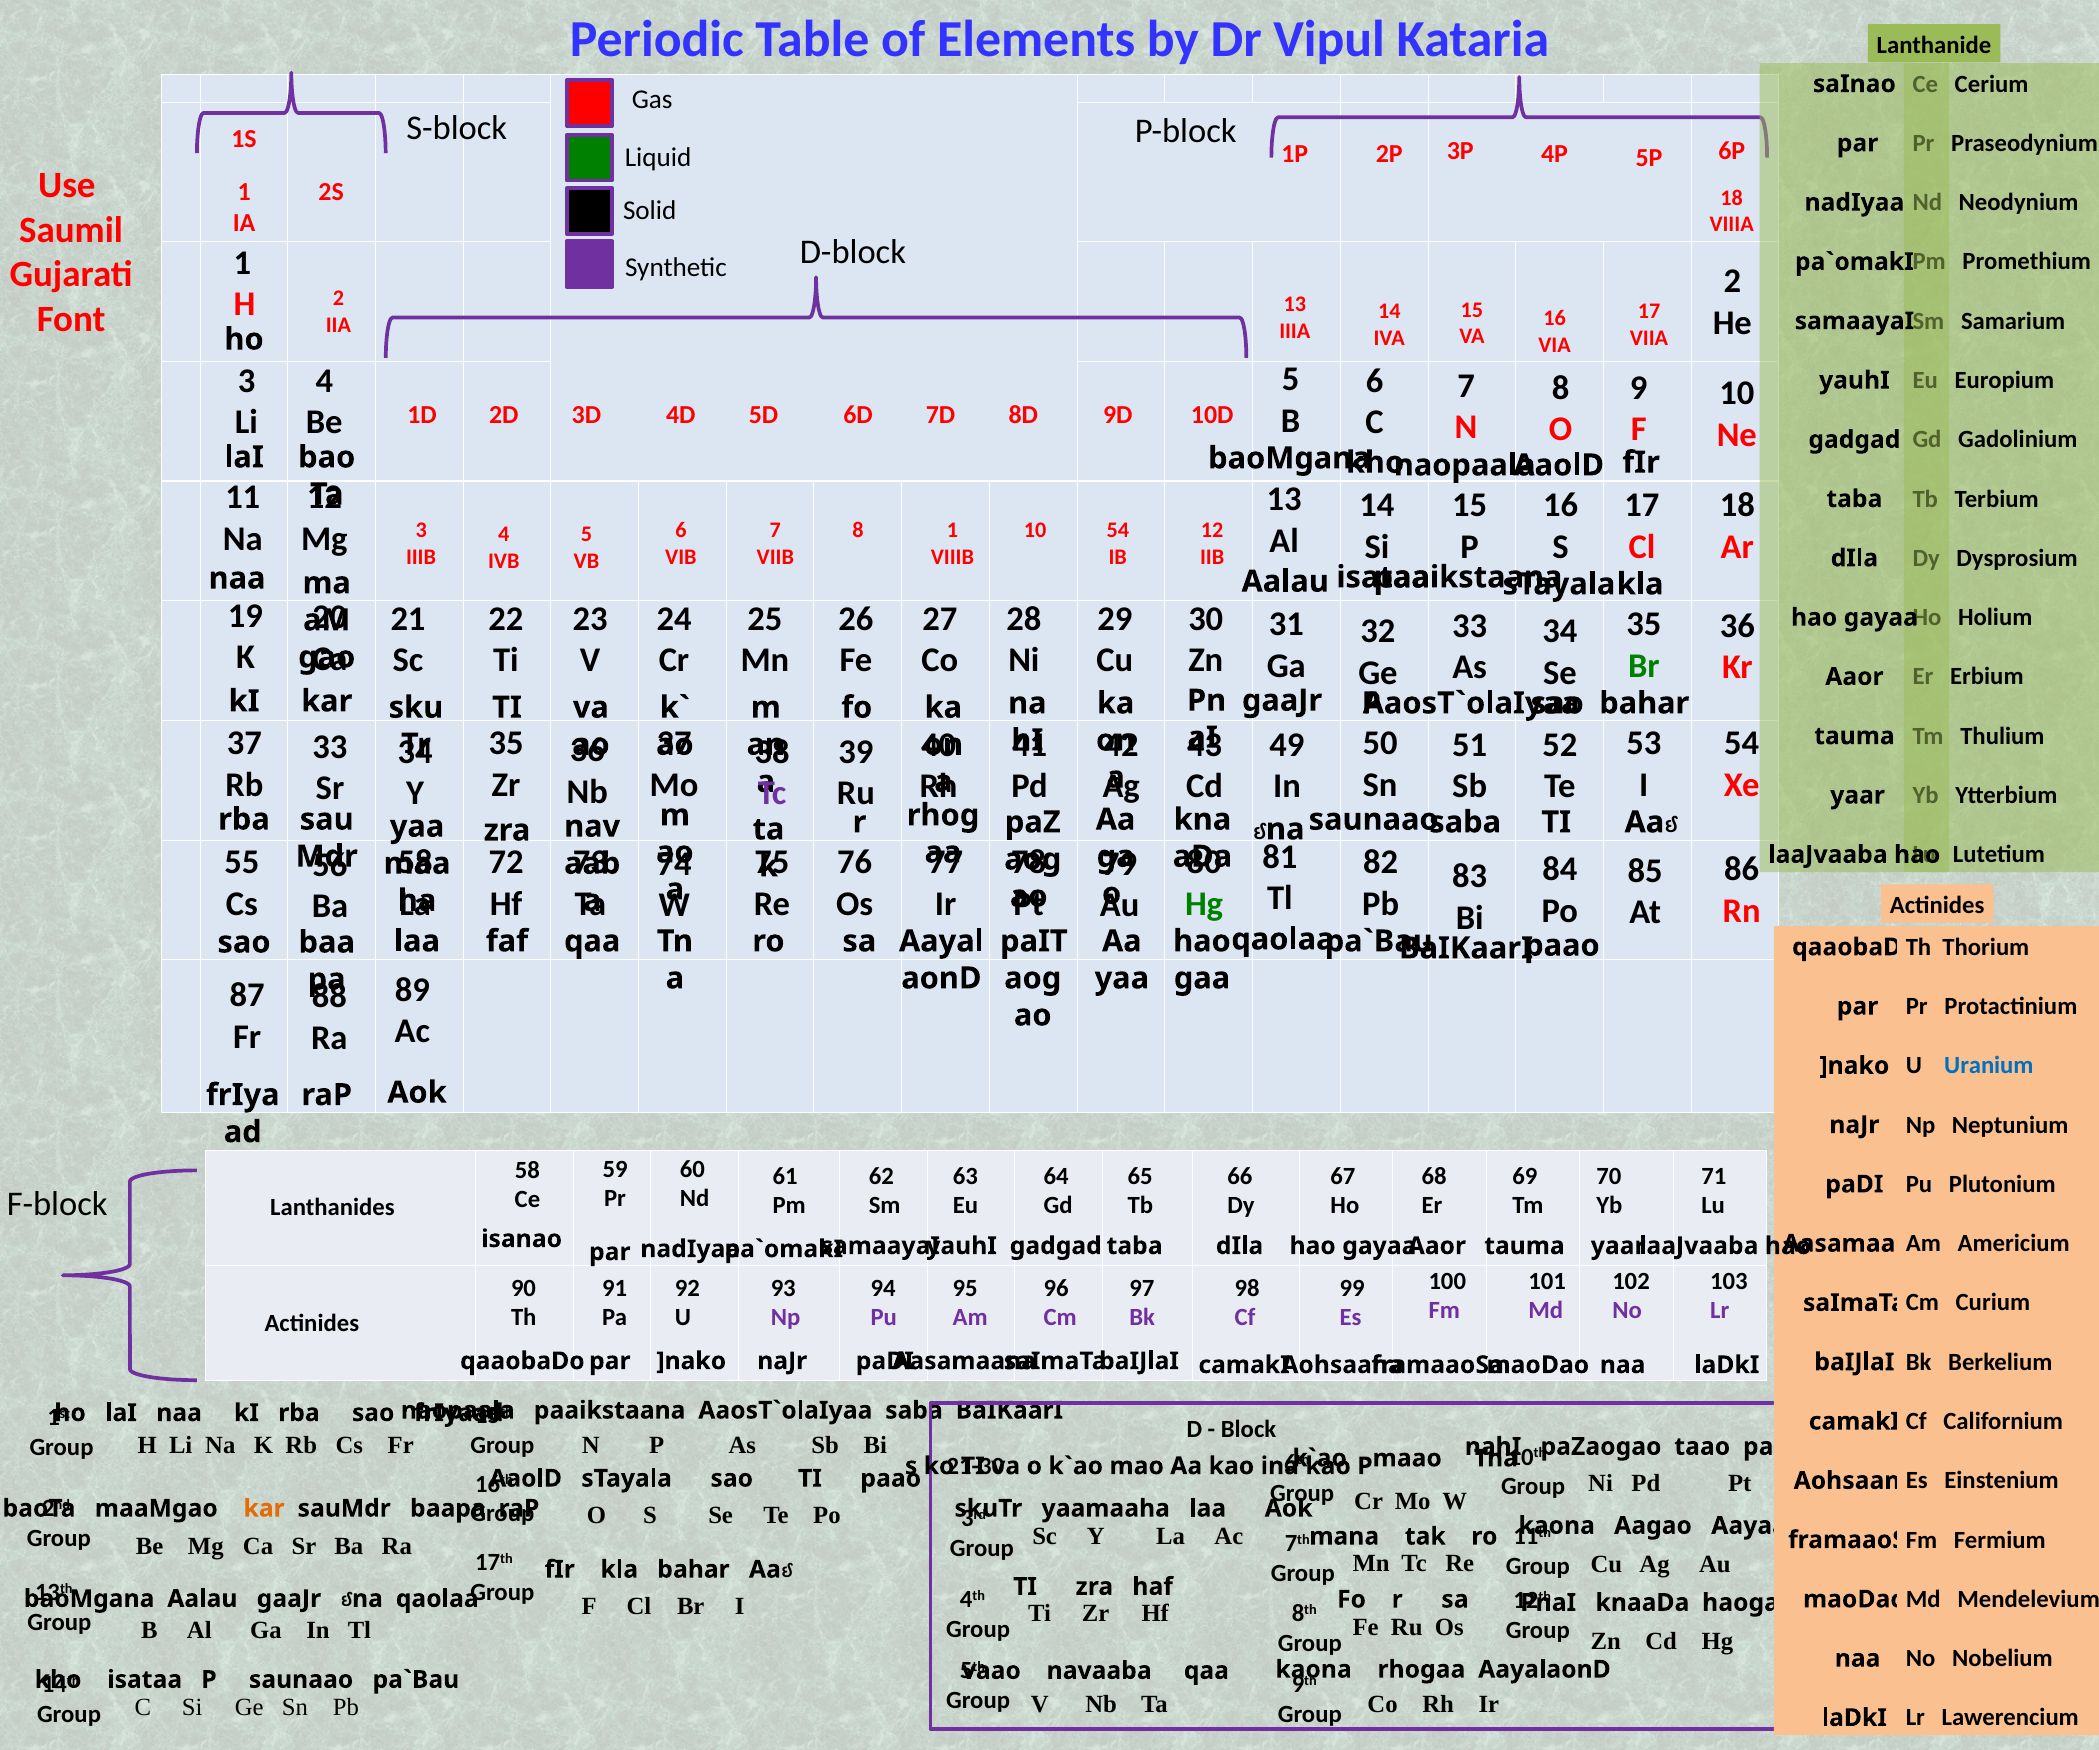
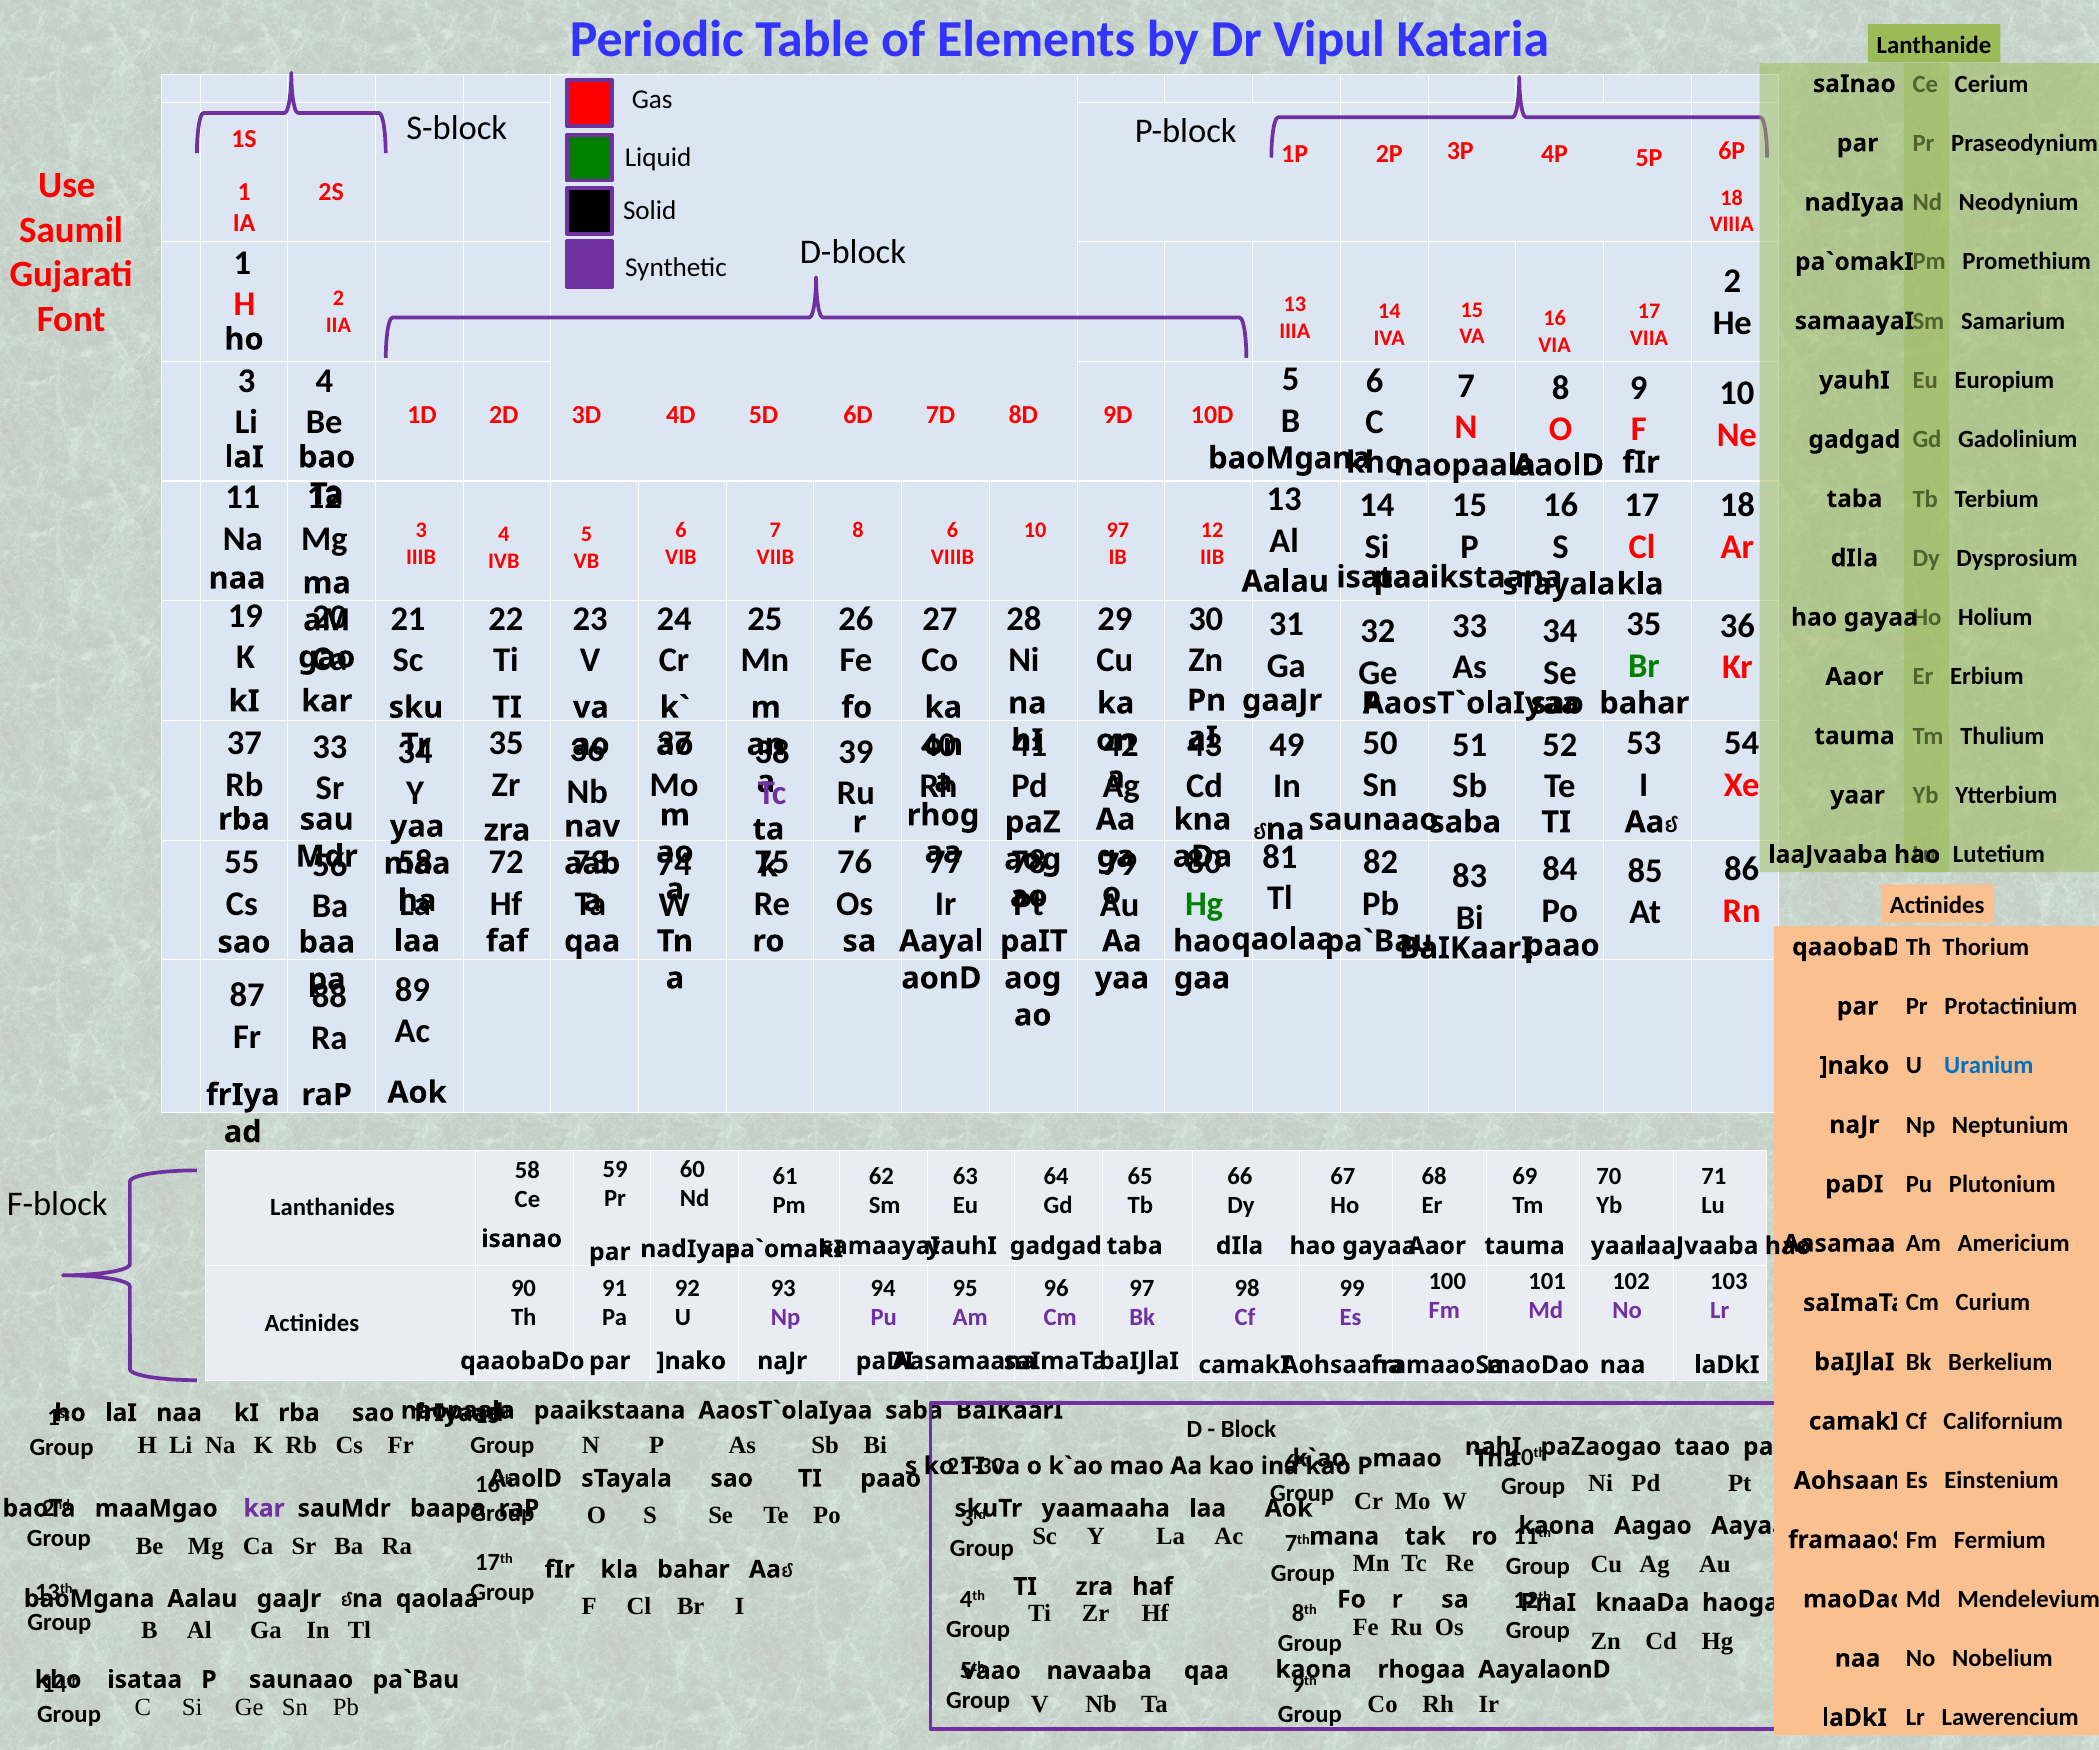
8 1: 1 -> 6
10 54: 54 -> 97
kar at (264, 1508) colour: orange -> purple
